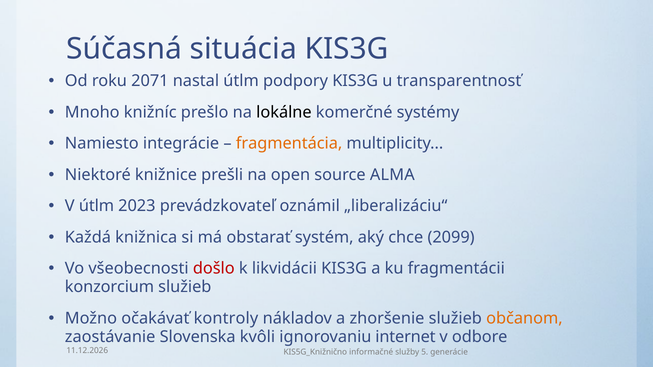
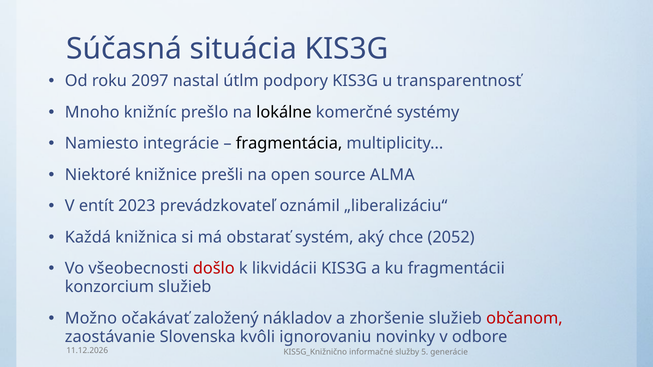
2071: 2071 -> 2097
fragmentácia colour: orange -> black
V útlm: útlm -> entít
2099: 2099 -> 2052
kontroly: kontroly -> založený
občanom colour: orange -> red
internet: internet -> novinky
